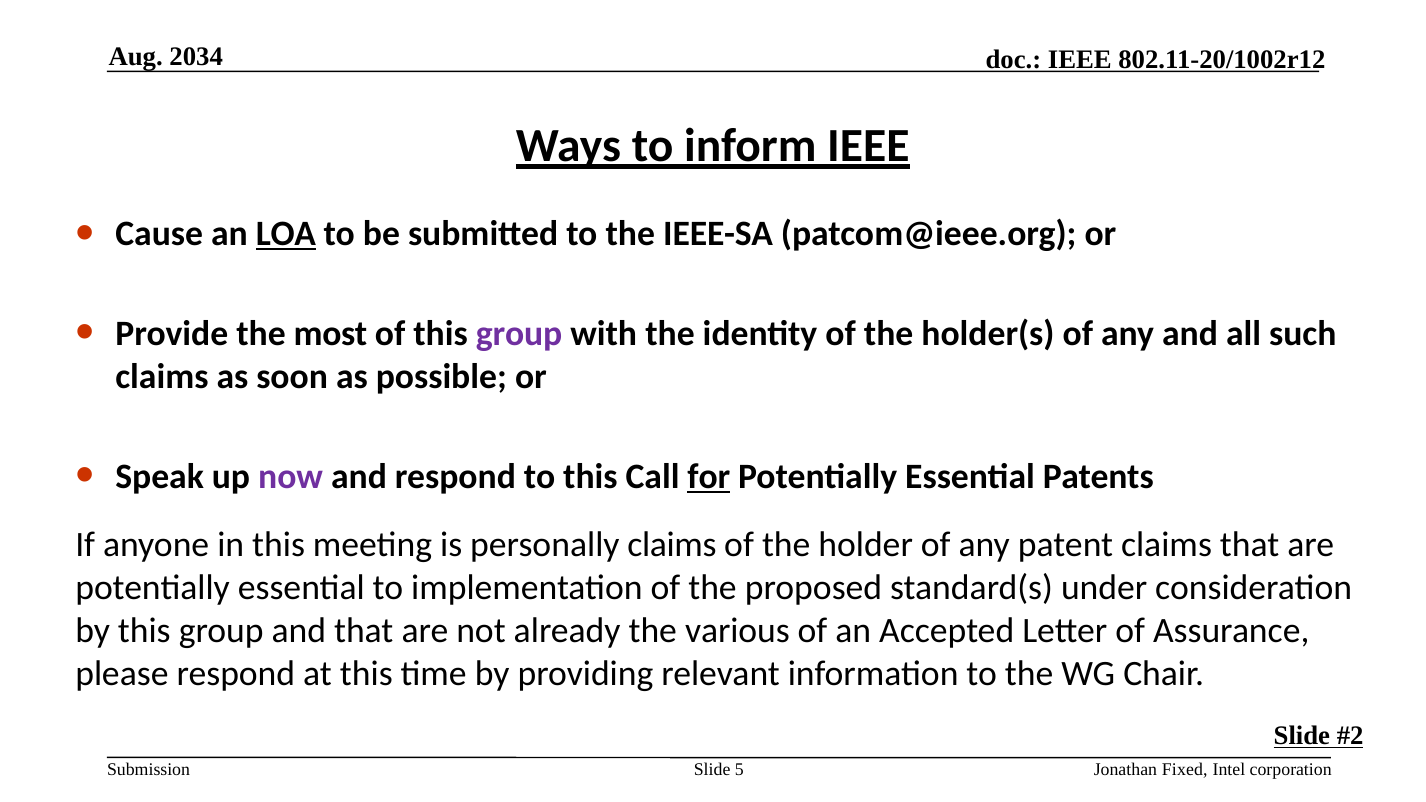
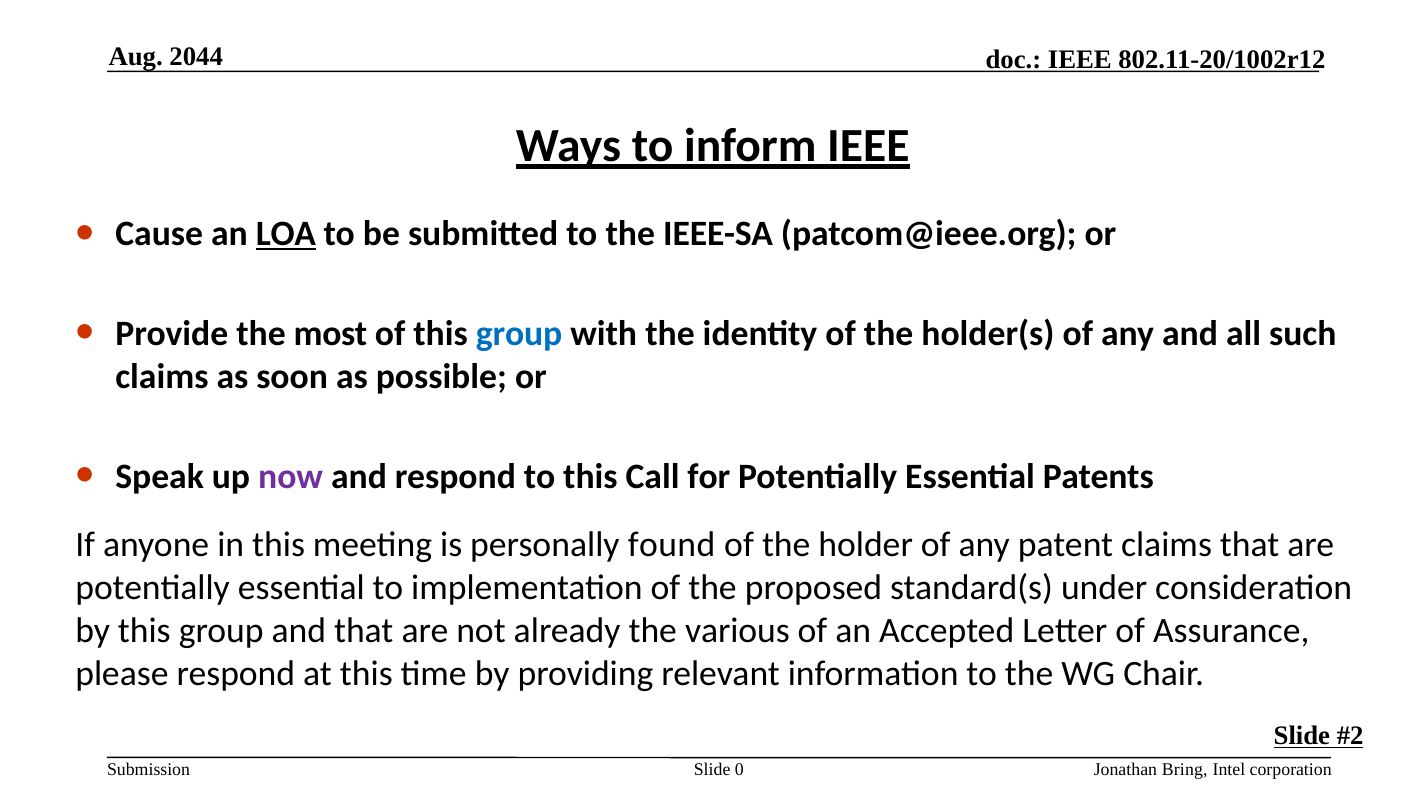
2034: 2034 -> 2044
group at (519, 334) colour: purple -> blue
for underline: present -> none
personally claims: claims -> found
5: 5 -> 0
Fixed: Fixed -> Bring
